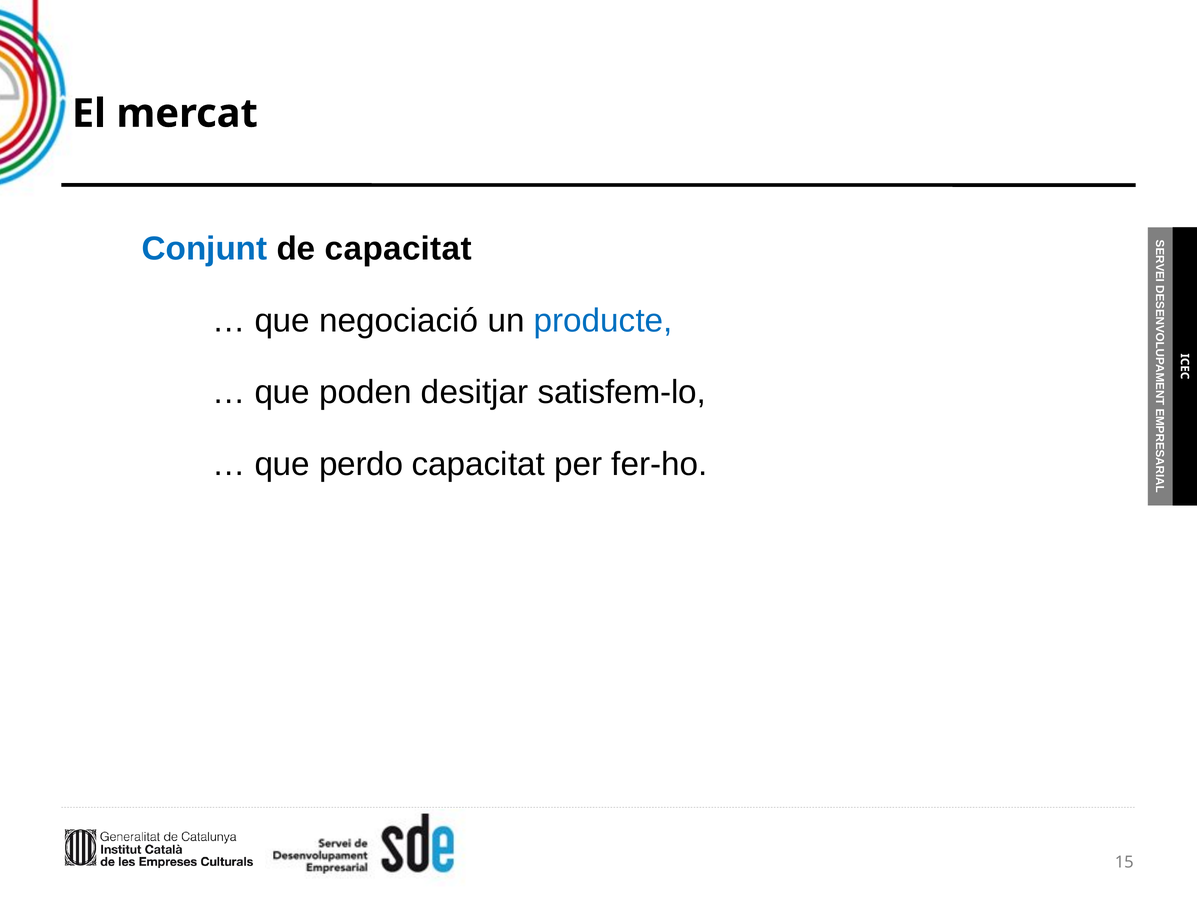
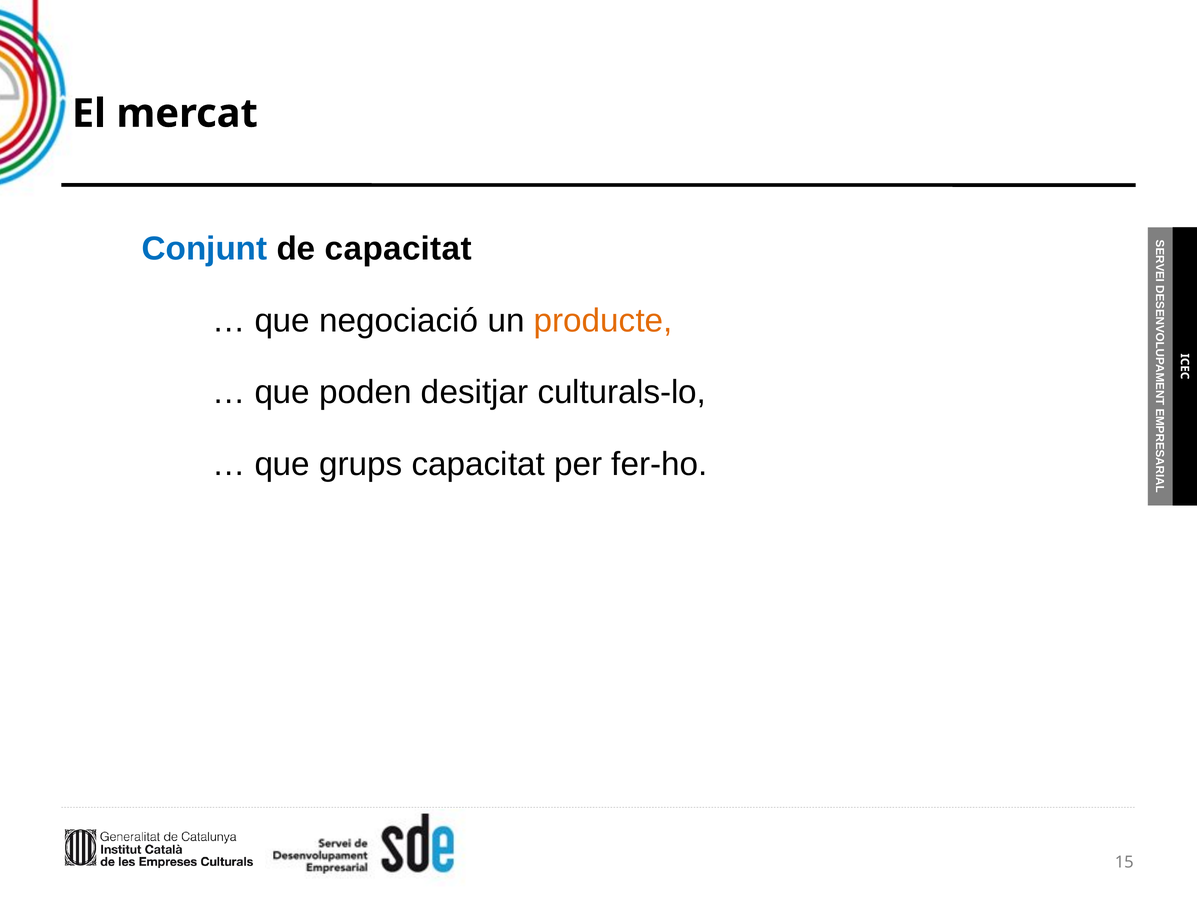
producte colour: blue -> orange
satisfem-lo: satisfem-lo -> culturals-lo
perdo: perdo -> grups
